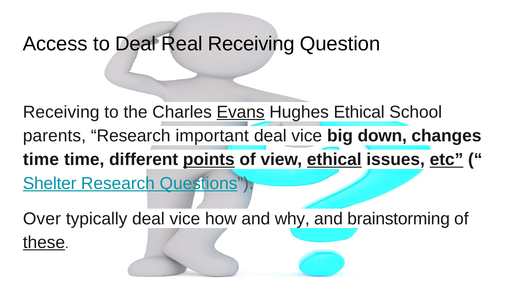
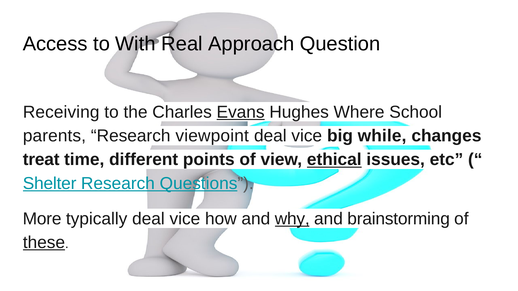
to Deal: Deal -> With
Real Receiving: Receiving -> Approach
Hughes Ethical: Ethical -> Where
important: important -> viewpoint
down: down -> while
time at (41, 160): time -> treat
points underline: present -> none
etc underline: present -> none
Over: Over -> More
why underline: none -> present
